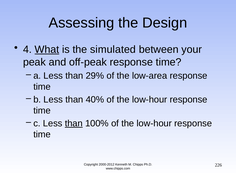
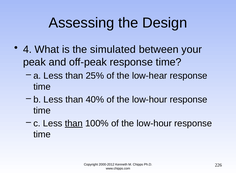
What underline: present -> none
29%: 29% -> 25%
low-area: low-area -> low-hear
